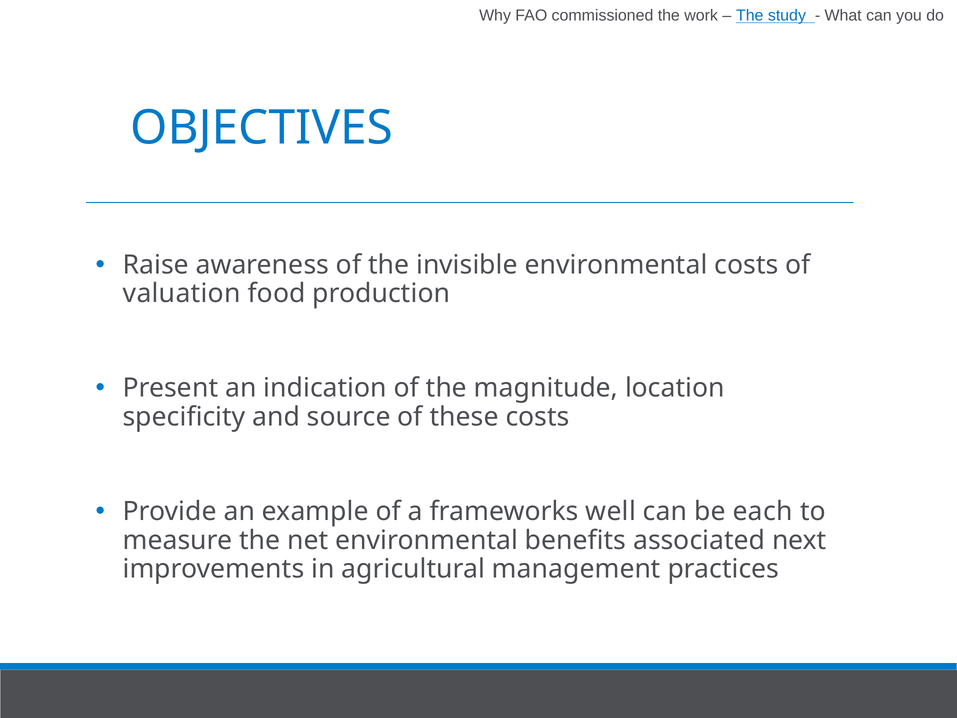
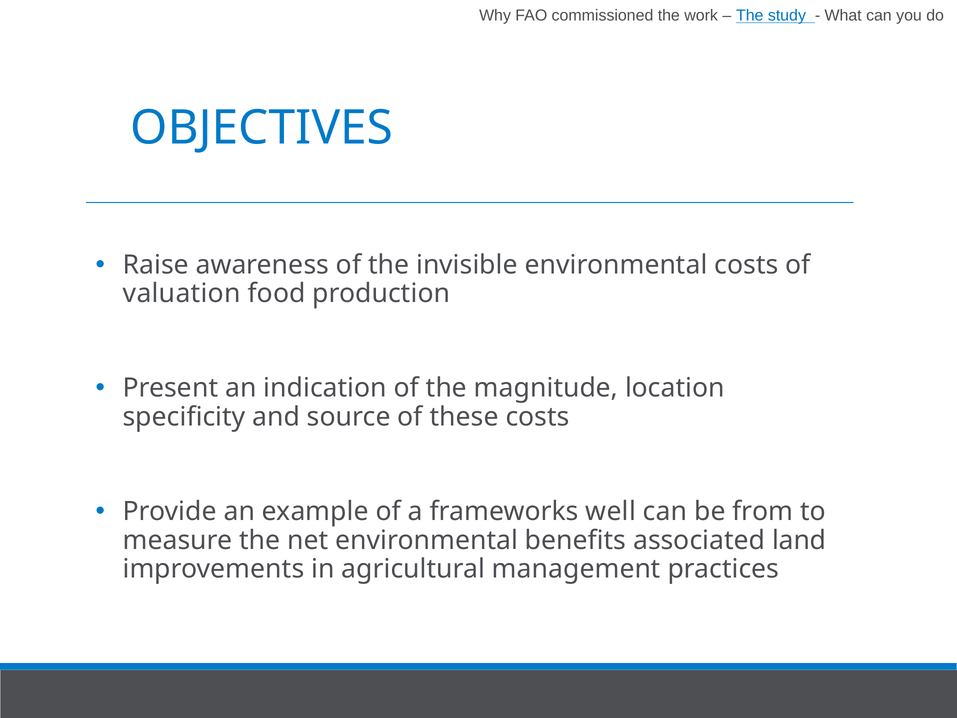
each: each -> from
next: next -> land
